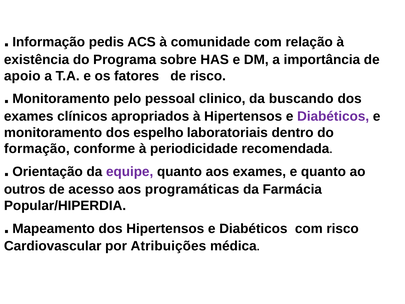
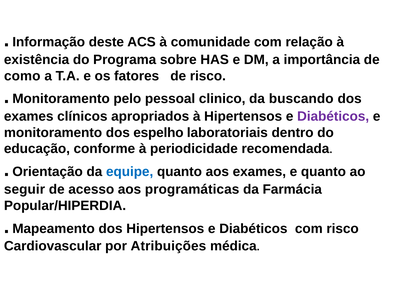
pedis: pedis -> deste
apoio: apoio -> como
formação: formação -> educação
equipe colour: purple -> blue
outros: outros -> seguir
